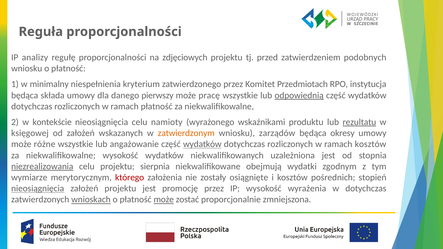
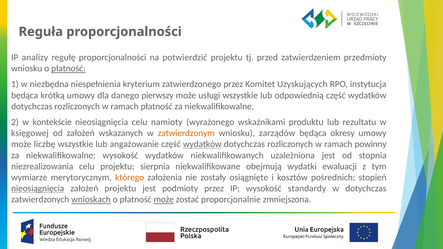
zdjęciowych: zdjęciowych -> potwierdzić
podobnych: podobnych -> przedmioty
płatność at (68, 69) underline: none -> present
minimalny: minimalny -> niezbędna
Przedmiotach: Przedmiotach -> Uzyskujących
składa: składa -> krótką
pracę: pracę -> usługi
odpowiednią underline: present -> none
rezultatu underline: present -> none
różne: różne -> liczbę
ramach kosztów: kosztów -> powinny
niezrealizowania underline: present -> none
zgodnym: zgodnym -> ewaluacji
którego colour: red -> orange
promocję: promocję -> podmioty
wyrażenia: wyrażenia -> standardy
